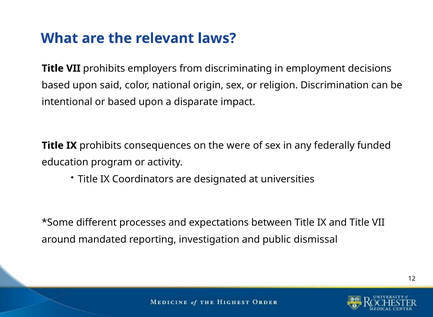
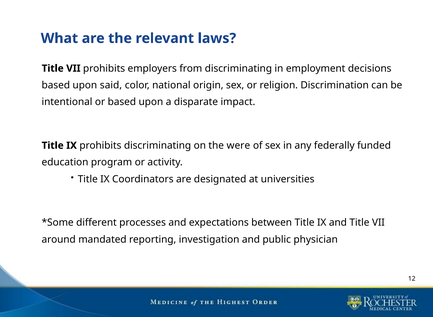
prohibits consequences: consequences -> discriminating
dismissal: dismissal -> physician
